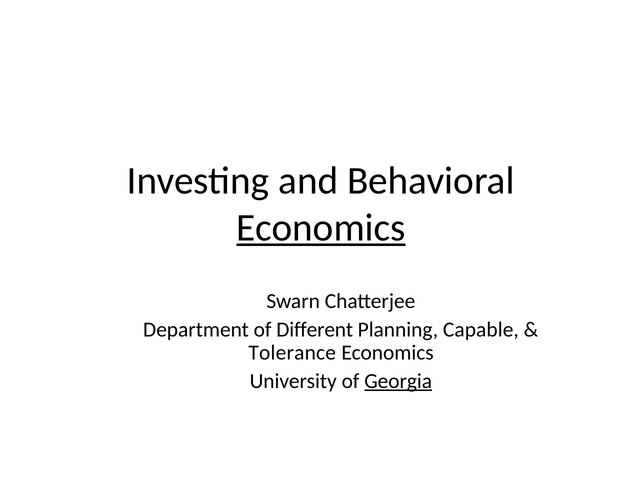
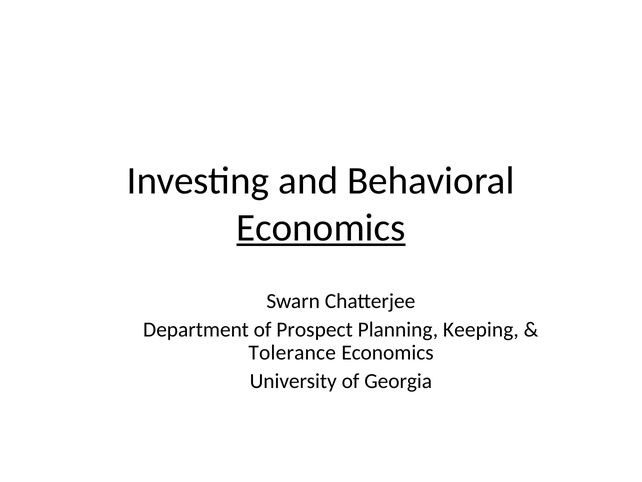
Different: Different -> Prospect
Capable: Capable -> Keeping
Georgia underline: present -> none
